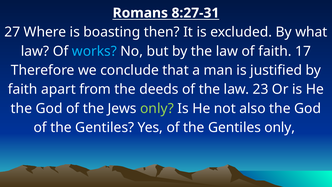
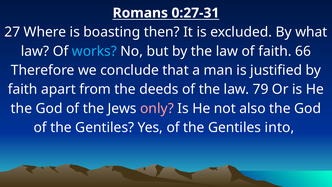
8:27-31: 8:27-31 -> 0:27-31
17: 17 -> 66
23: 23 -> 79
only at (157, 108) colour: light green -> pink
Gentiles only: only -> into
